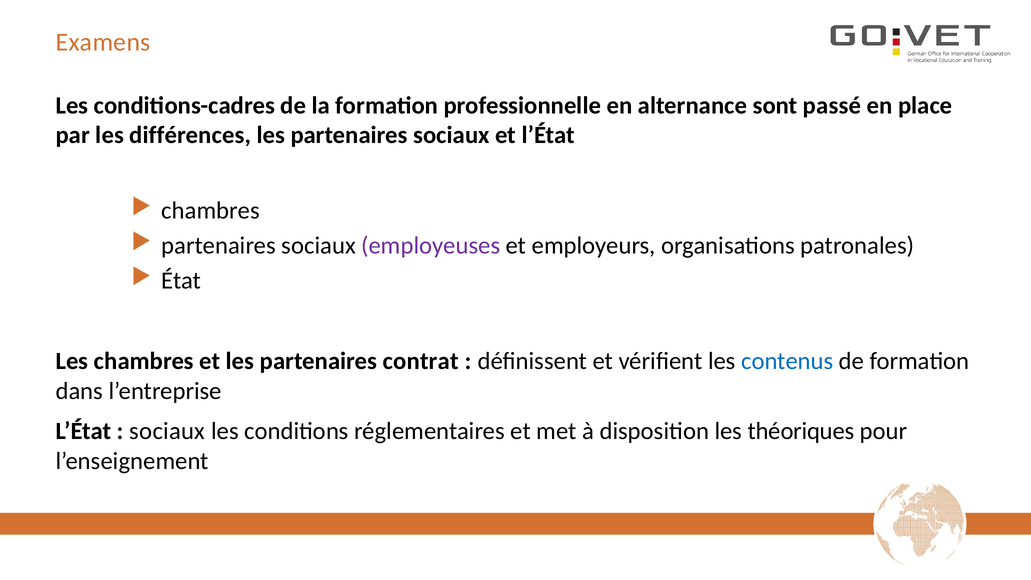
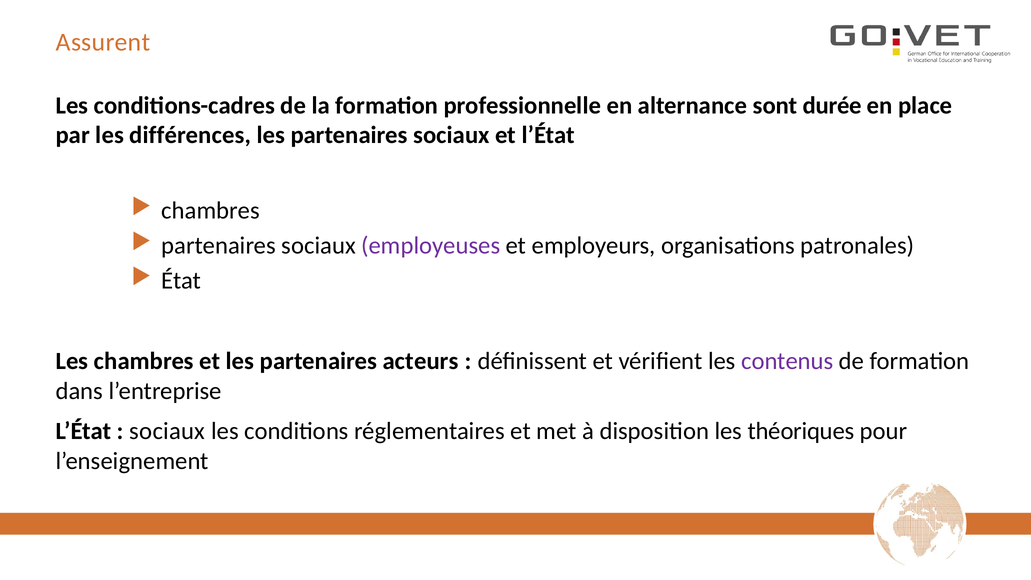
Examens: Examens -> Assurent
passé: passé -> durée
contrat: contrat -> acteurs
contenus colour: blue -> purple
